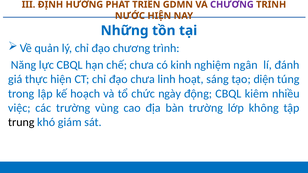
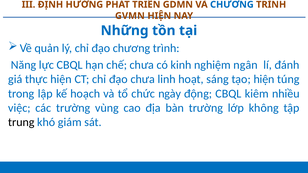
CHƯƠNG at (232, 5) colour: purple -> blue
NƯỚC: NƯỚC -> GVMN
tạo diện: diện -> hiện
